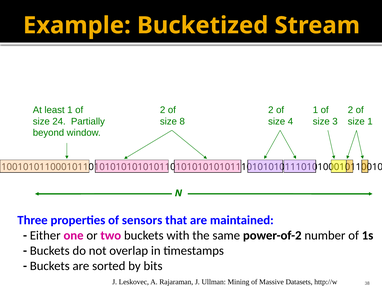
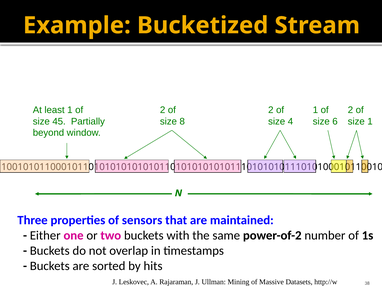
24: 24 -> 45
3: 3 -> 6
bits: bits -> hits
